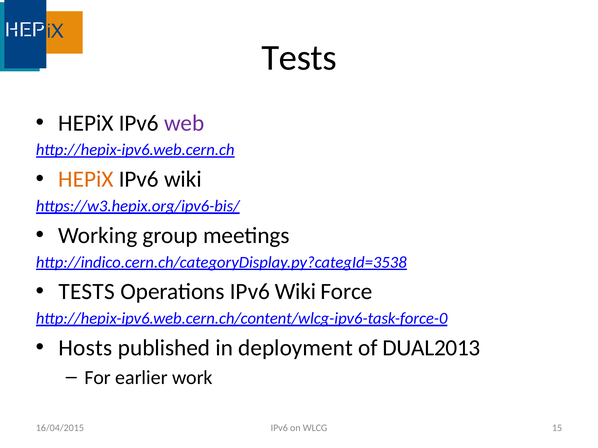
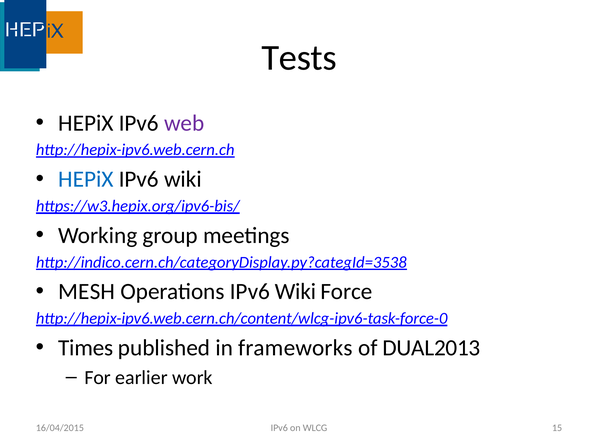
HEPiX at (86, 179) colour: orange -> blue
TESTS at (87, 292): TESTS -> MESH
Hosts: Hosts -> Times
deployment: deployment -> frameworks
